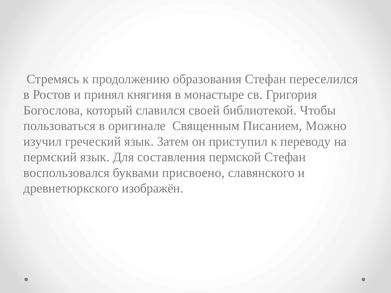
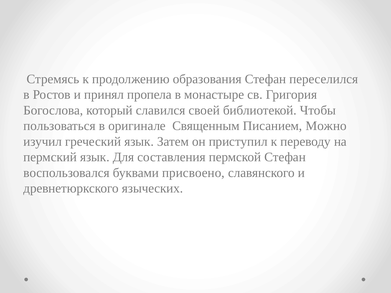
княгиня: княгиня -> пропела
изображён: изображён -> языческих
